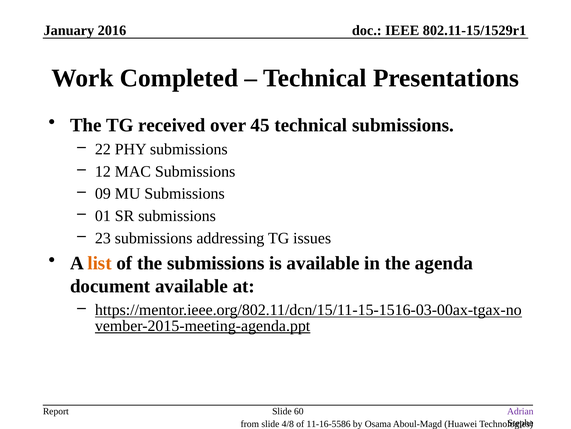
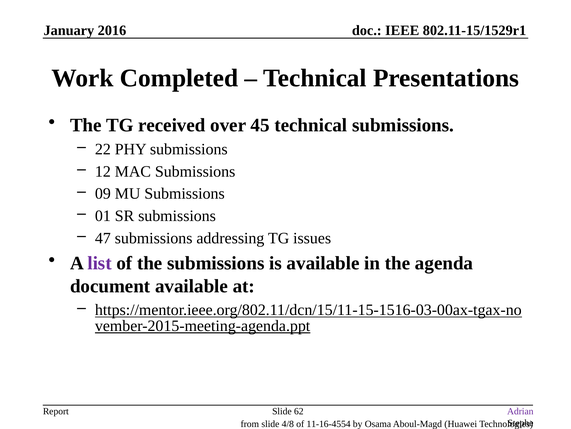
23: 23 -> 47
list colour: orange -> purple
60: 60 -> 62
11-16-5586: 11-16-5586 -> 11-16-4554
